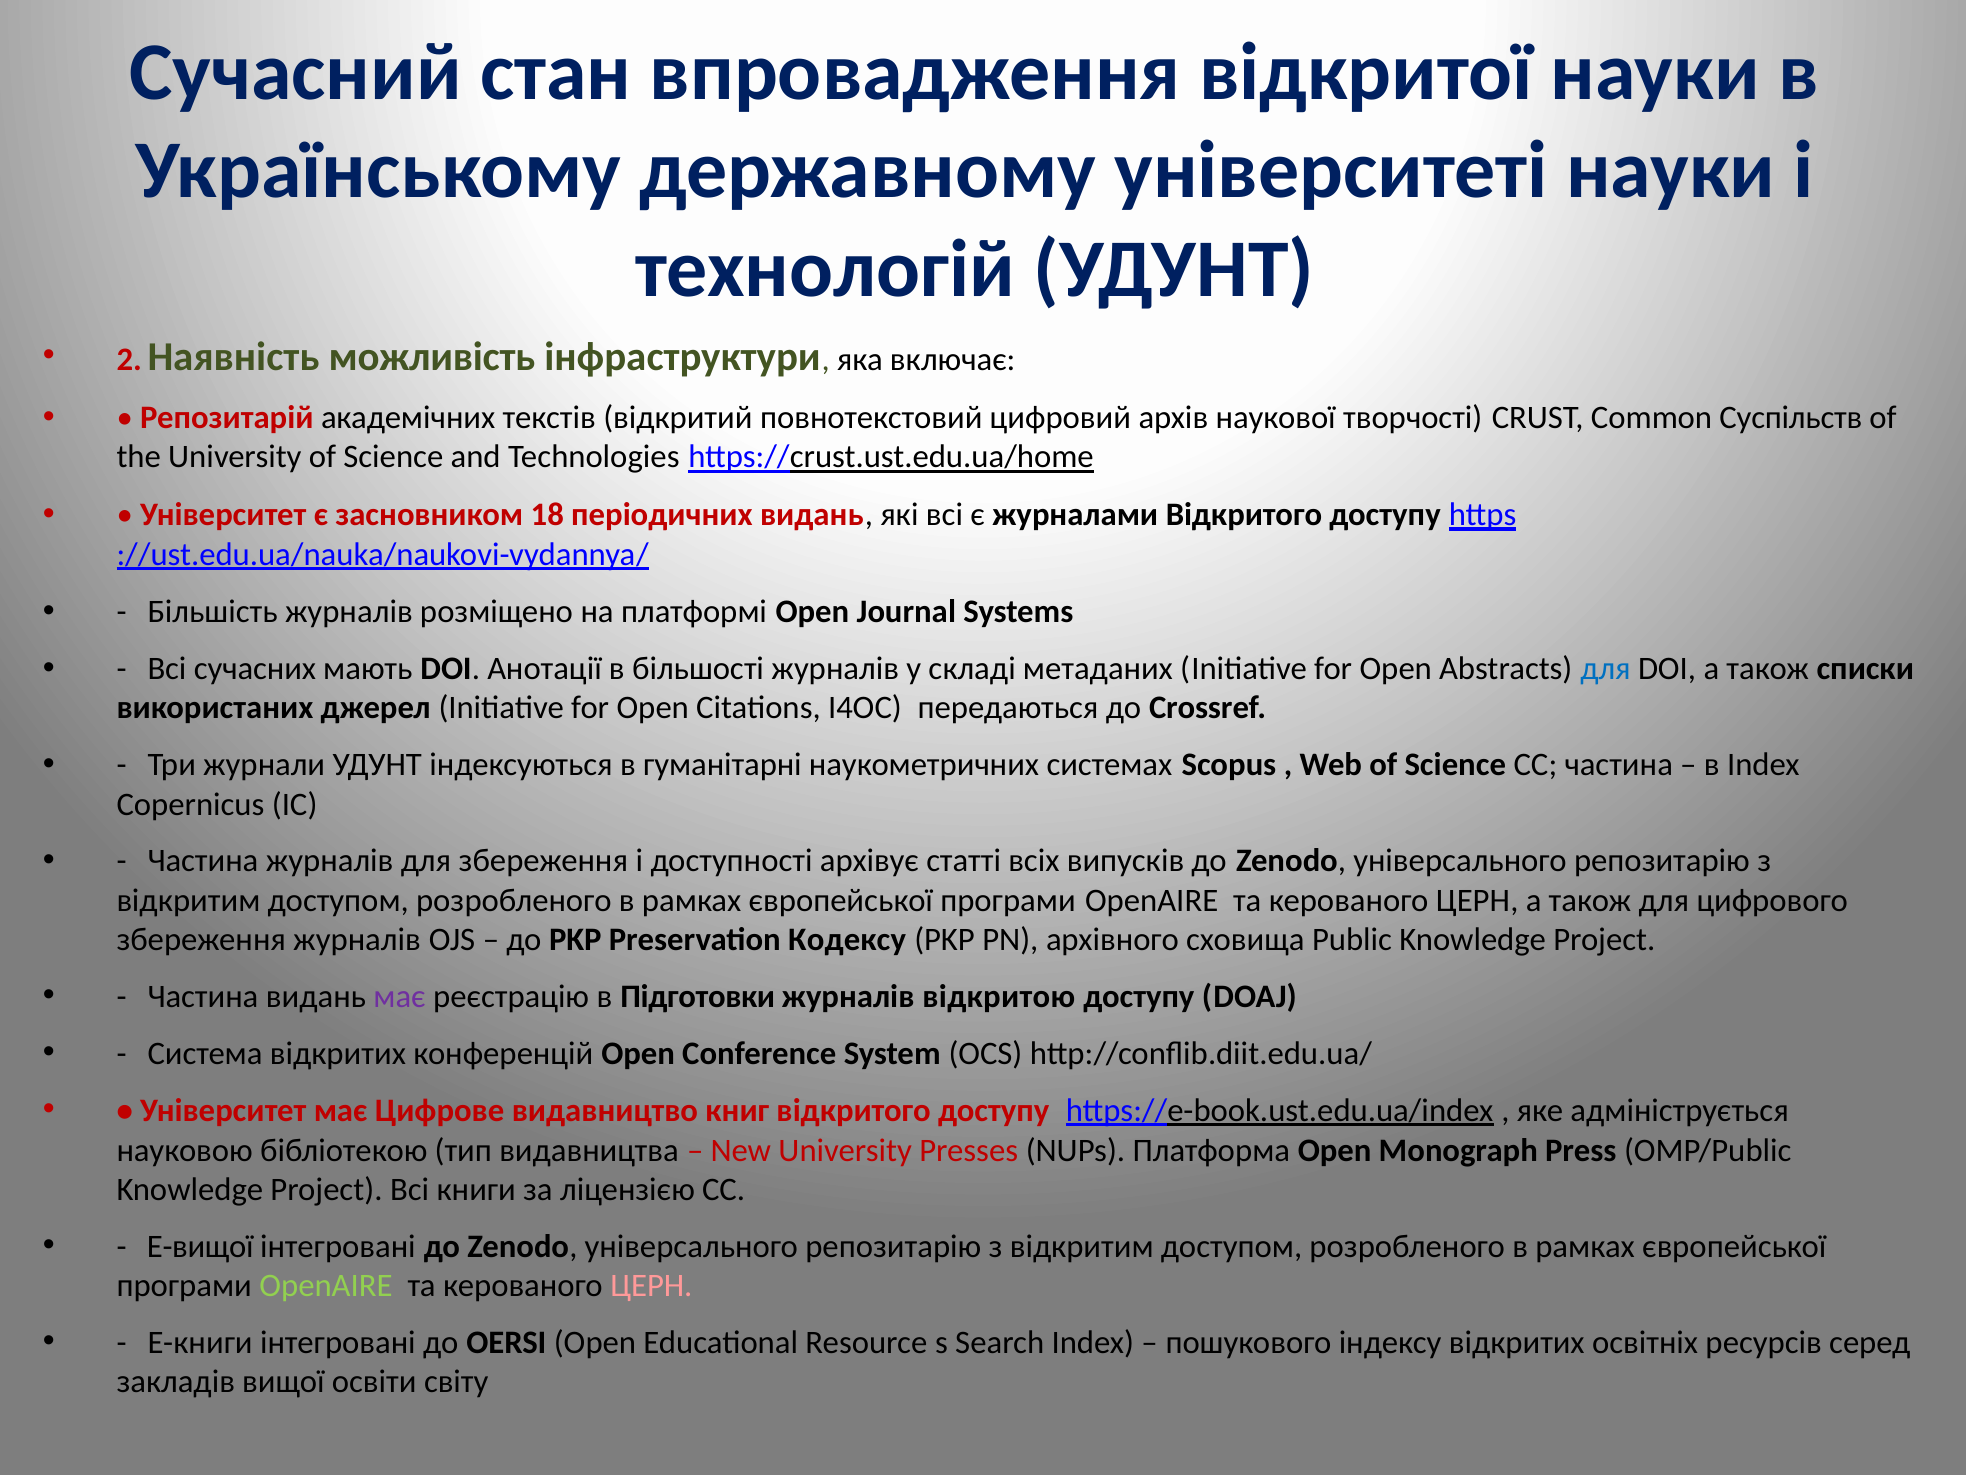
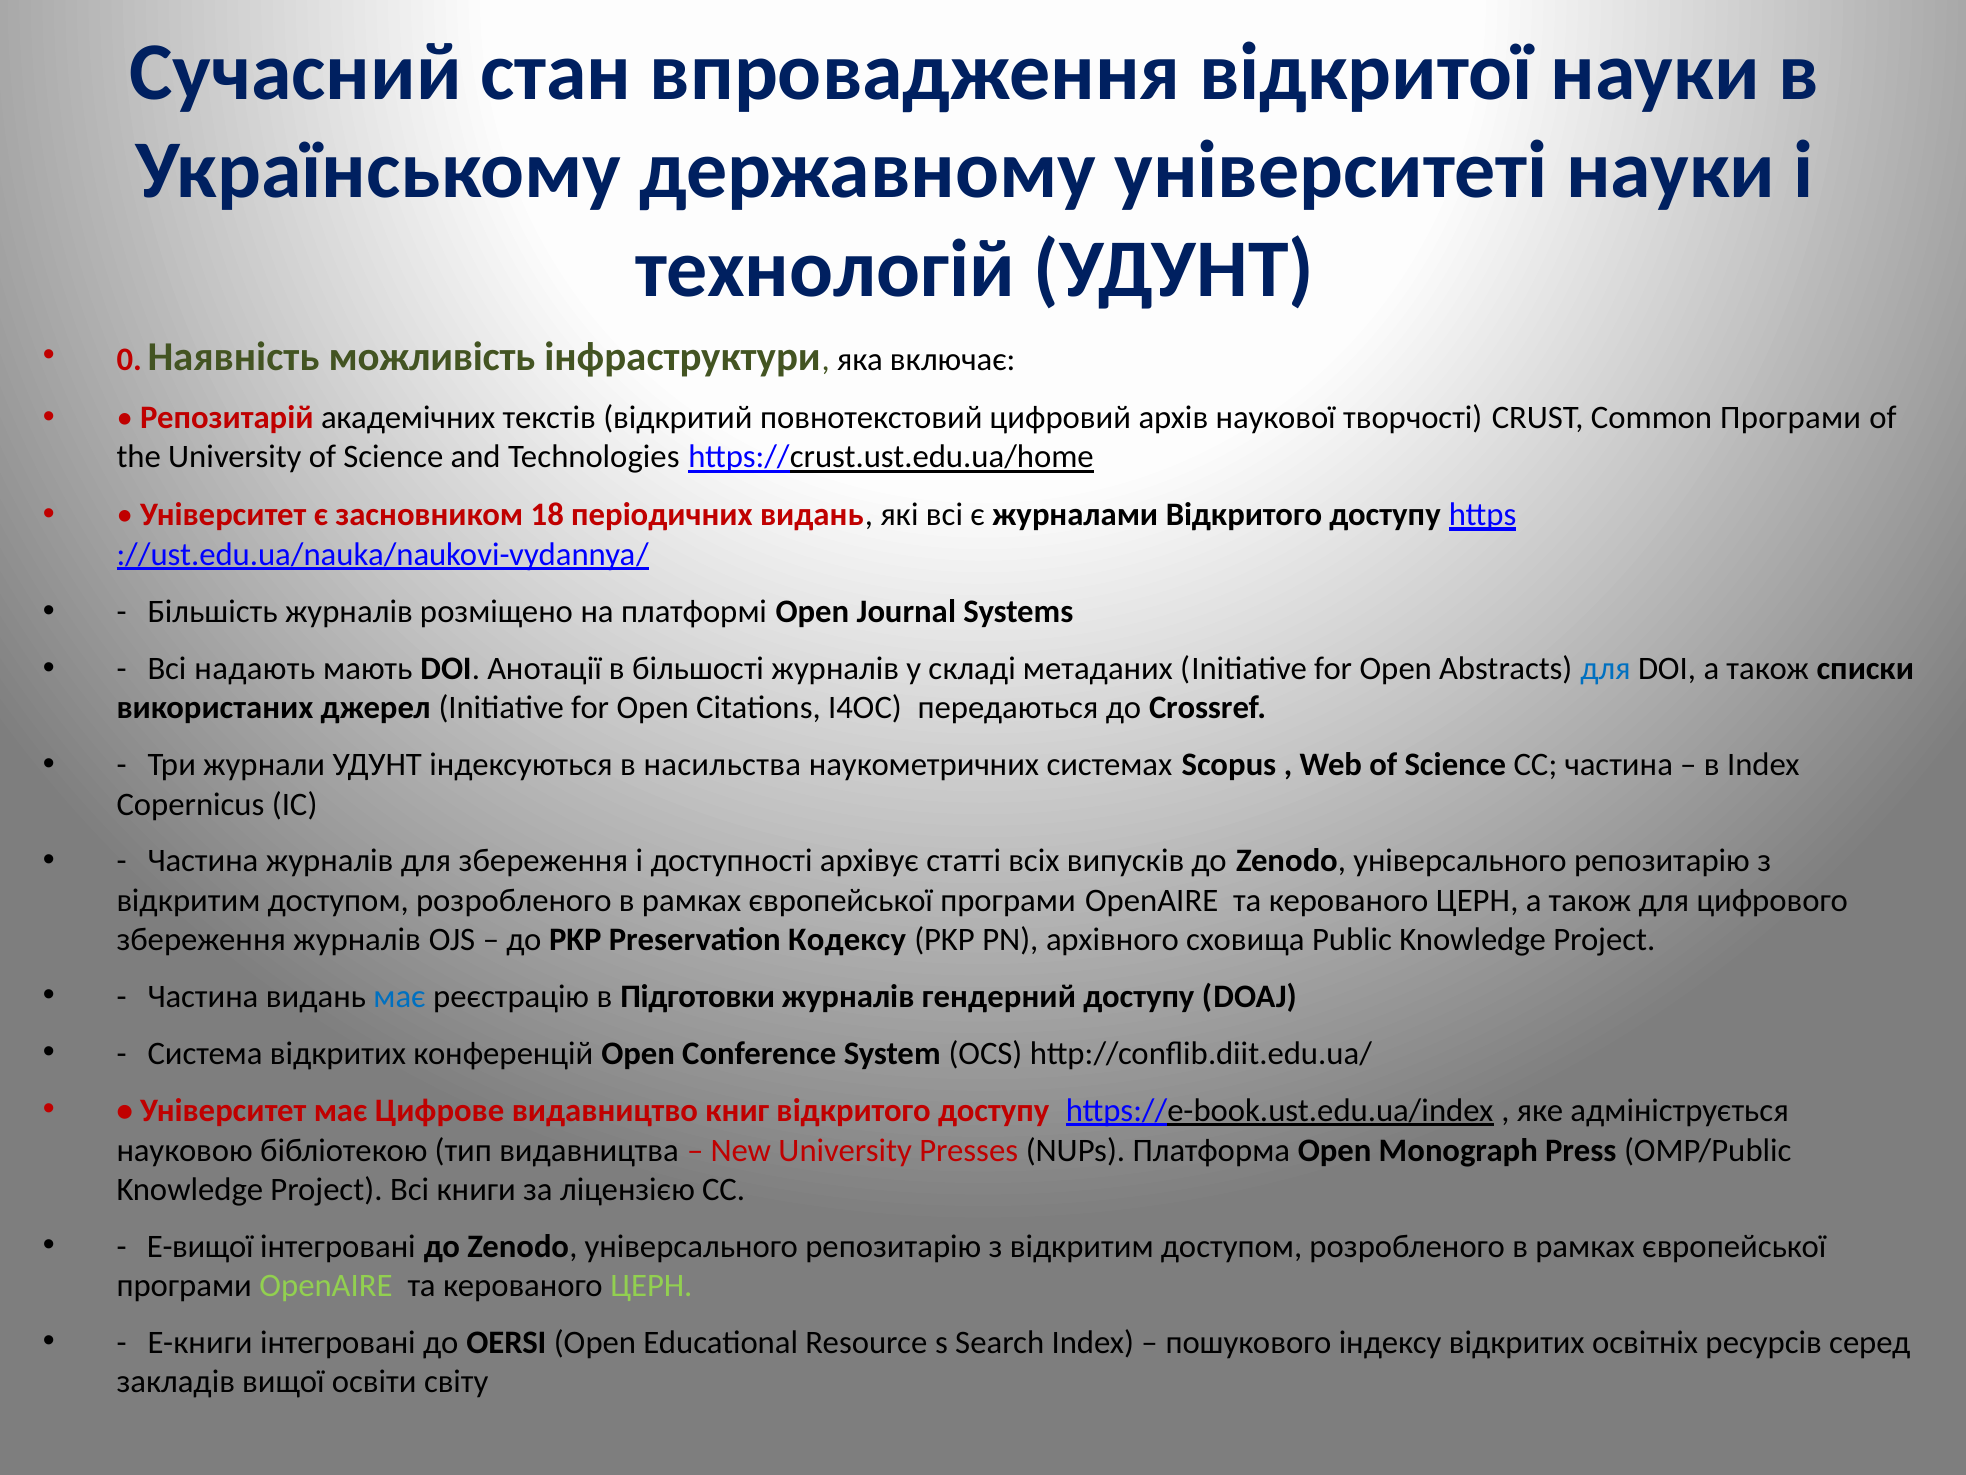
2: 2 -> 0
Common Суспільств: Суспільств -> Програми
сучасних: сучасних -> надають
гуманітарні: гуманітарні -> насильства
має at (400, 996) colour: purple -> blue
відкритою: відкритою -> гендерний
ЦЕРН at (651, 1285) colour: pink -> light green
